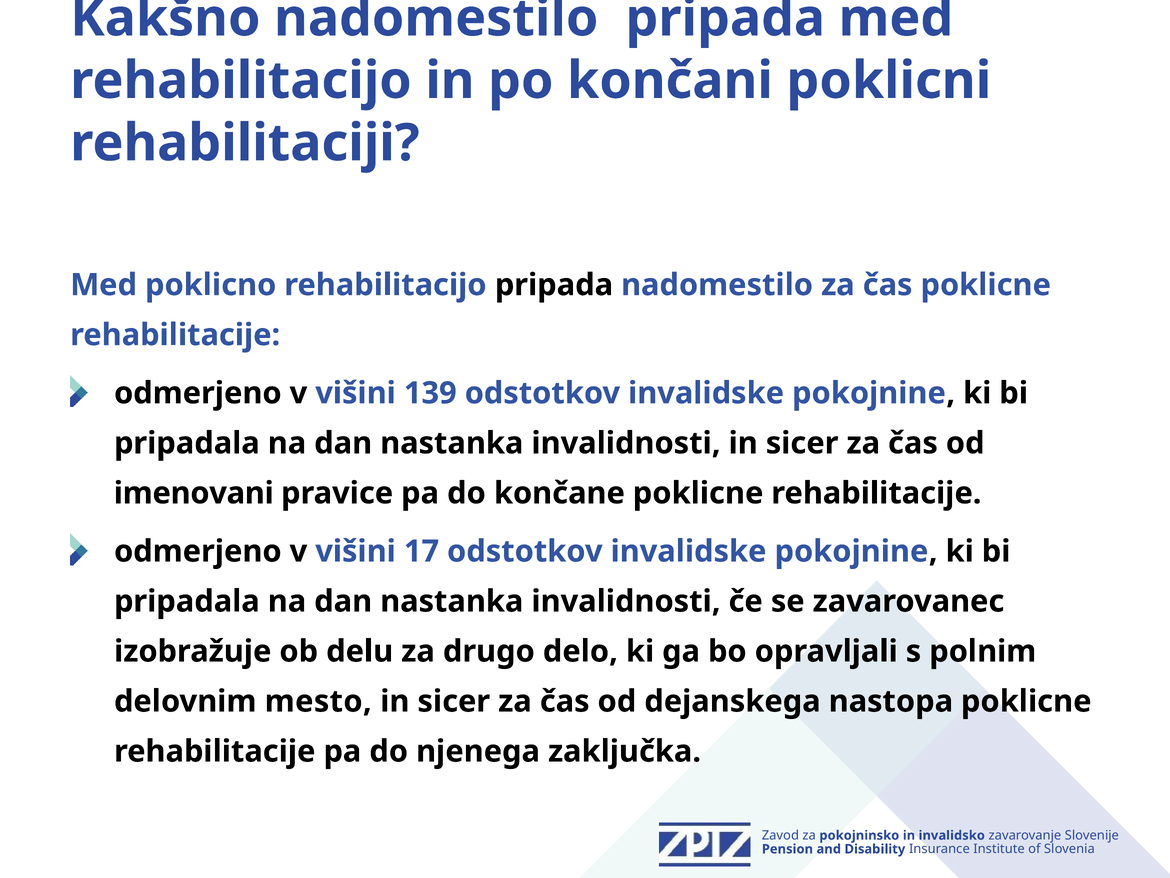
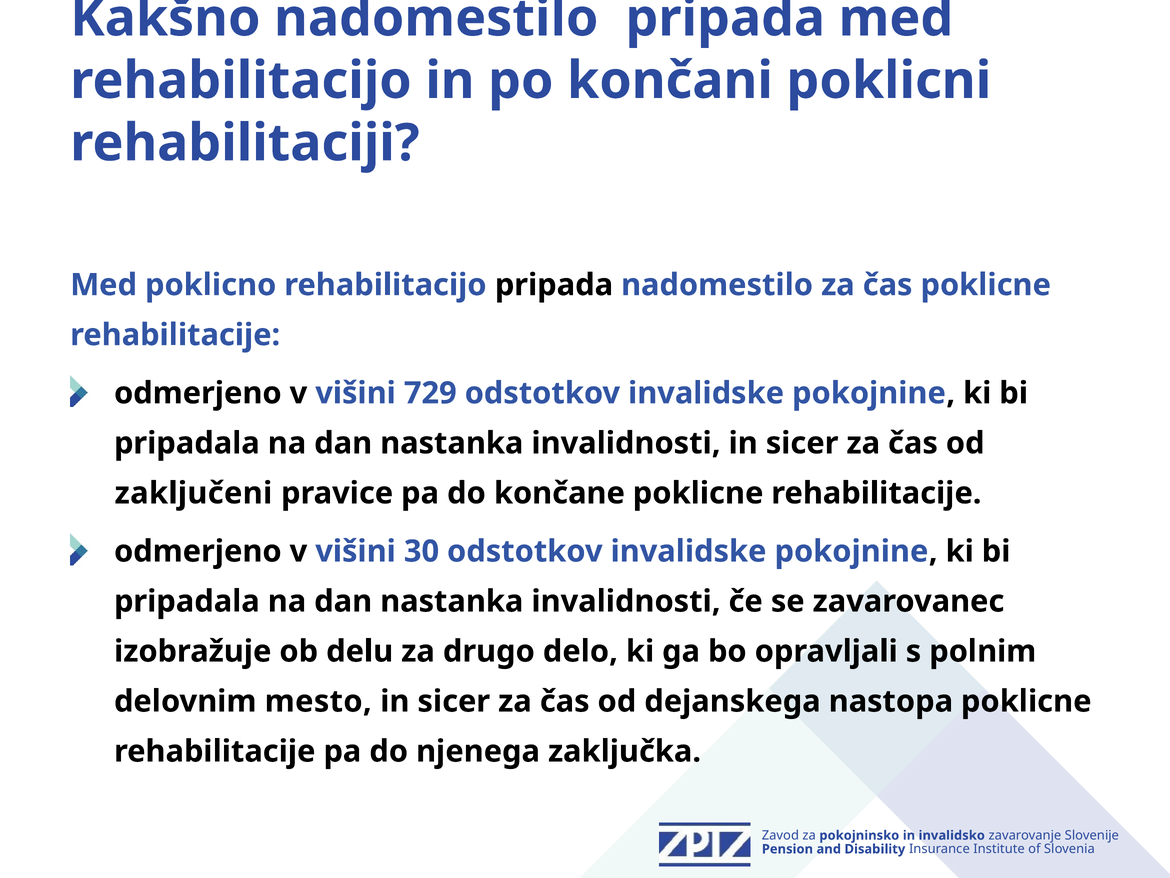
139: 139 -> 729
imenovani: imenovani -> zaključeni
17: 17 -> 30
